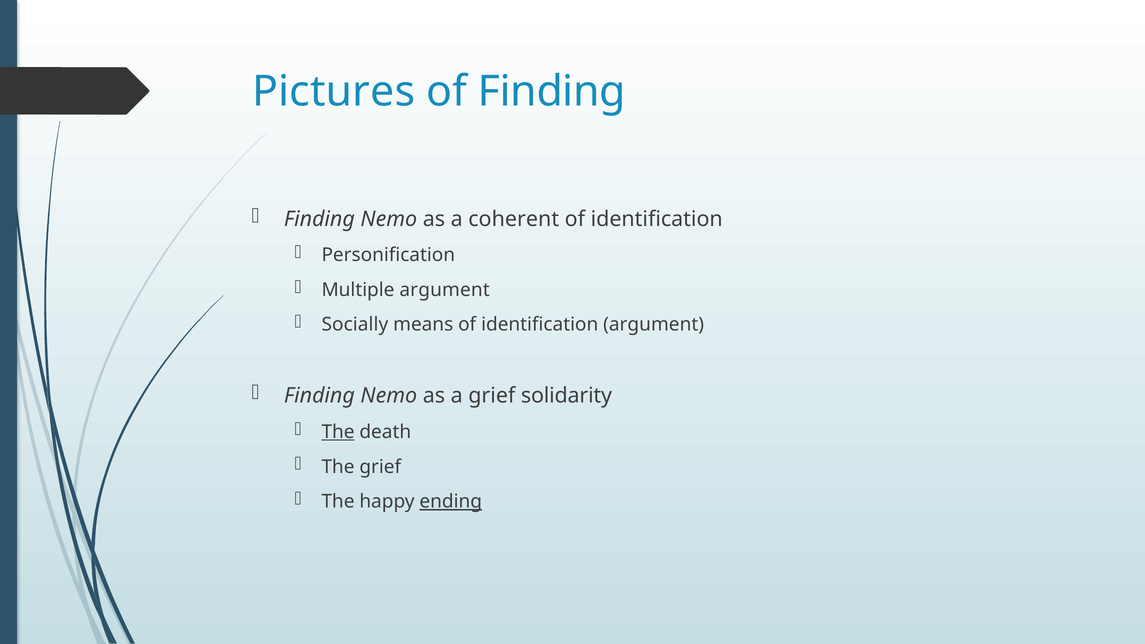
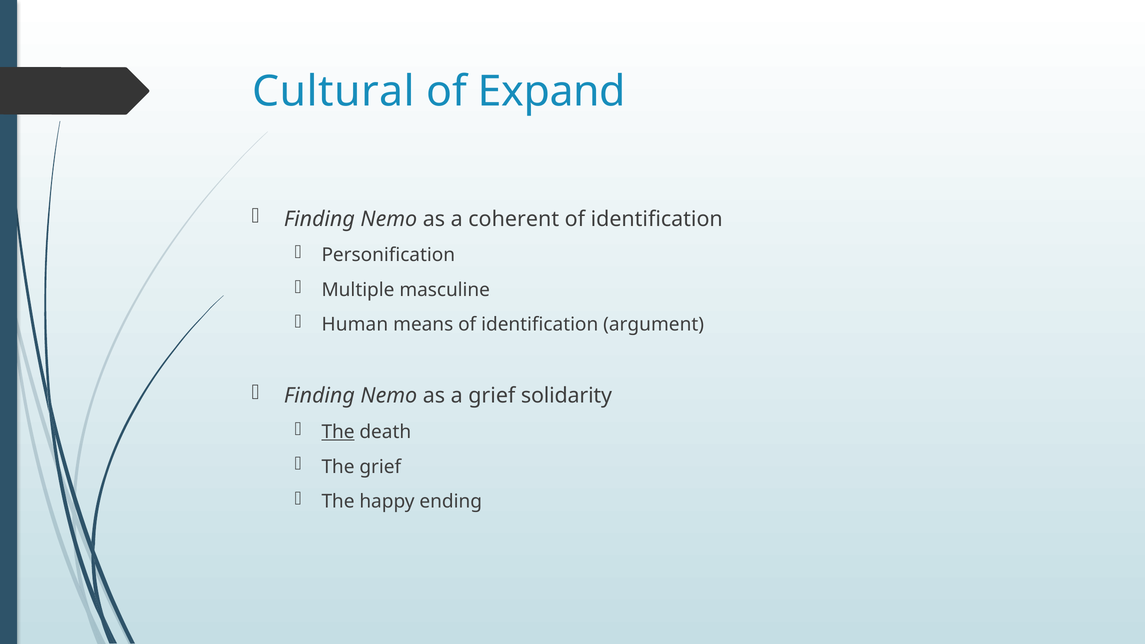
Pictures: Pictures -> Cultural
of Finding: Finding -> Expand
Multiple argument: argument -> masculine
Socially: Socially -> Human
ending underline: present -> none
